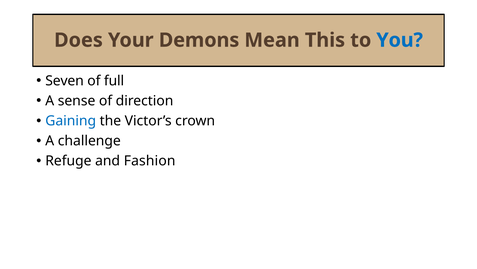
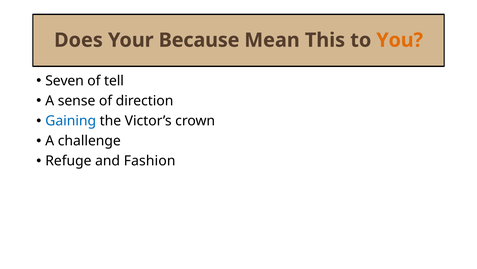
Demons: Demons -> Because
You colour: blue -> orange
full: full -> tell
